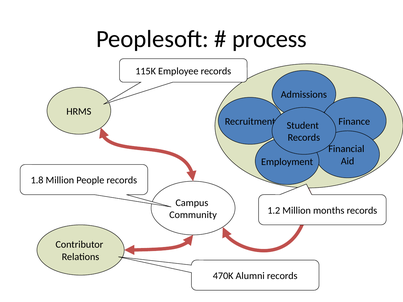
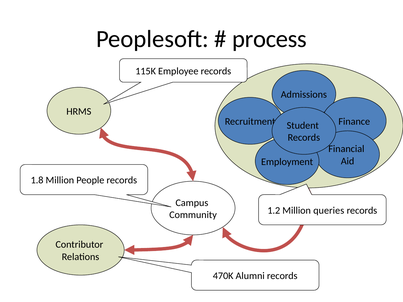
months: months -> queries
